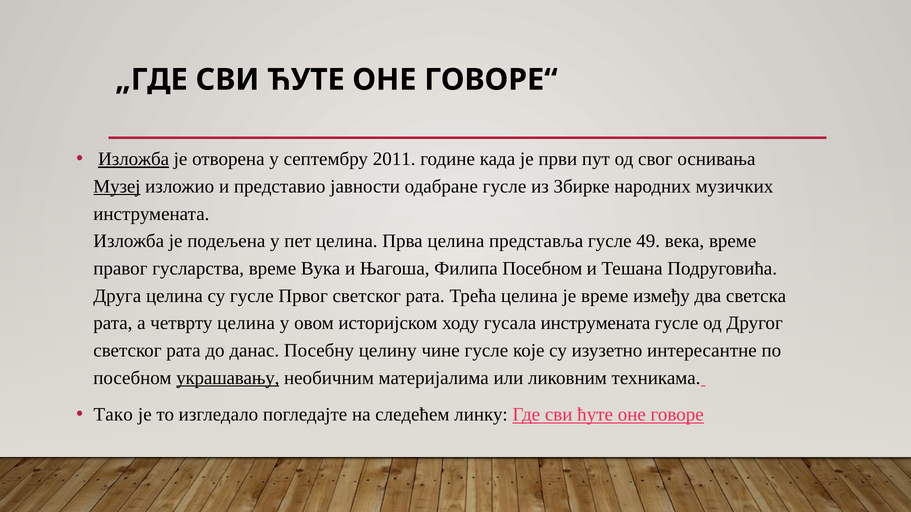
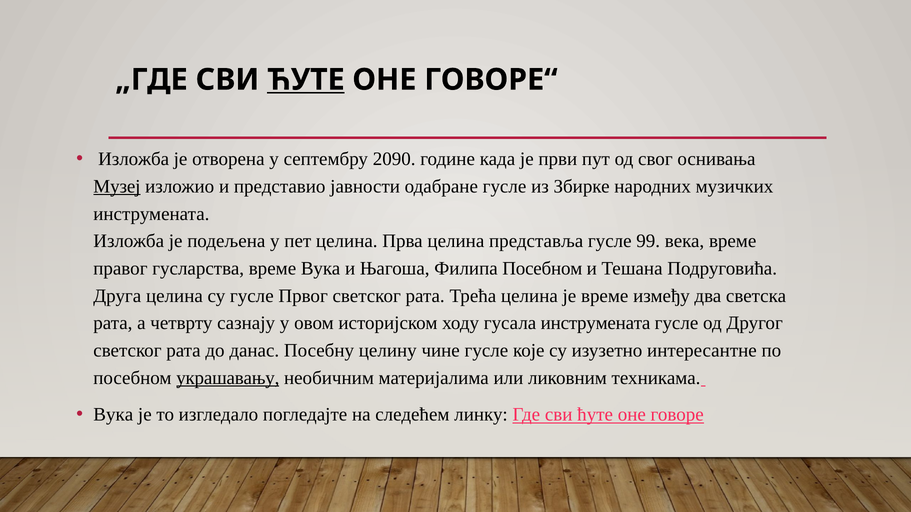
ЋУТЕ at (306, 80) underline: none -> present
Изложба at (134, 159) underline: present -> none
2011: 2011 -> 2090
49: 49 -> 99
четврту целина: целина -> сазнају
Тако at (113, 415): Тако -> Вука
